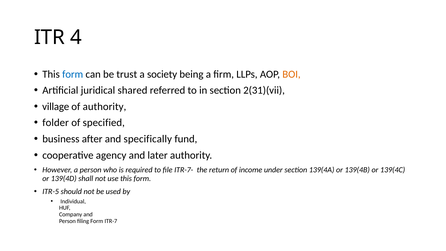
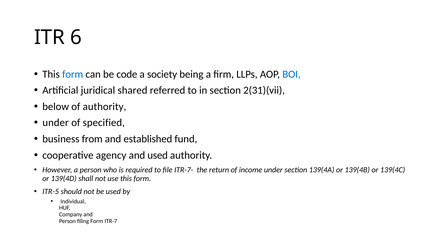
4: 4 -> 6
trust: trust -> code
BOI colour: orange -> blue
village: village -> below
folder at (56, 123): folder -> under
after: after -> from
specifically: specifically -> established
and later: later -> used
